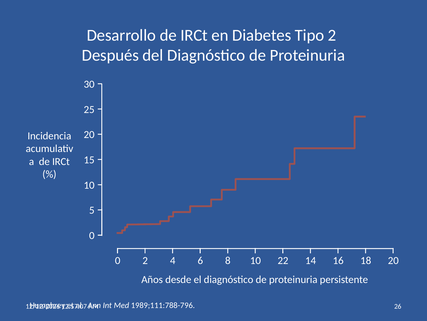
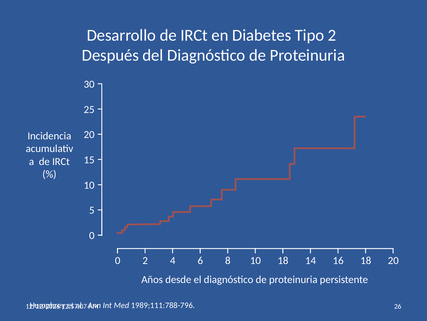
10 22: 22 -> 18
